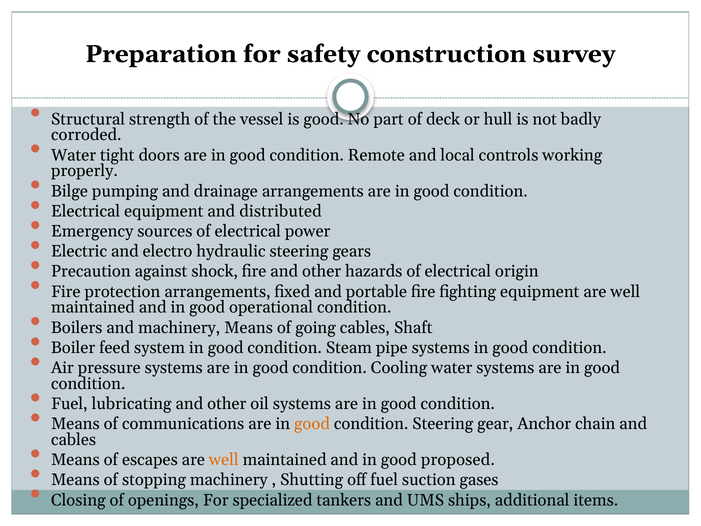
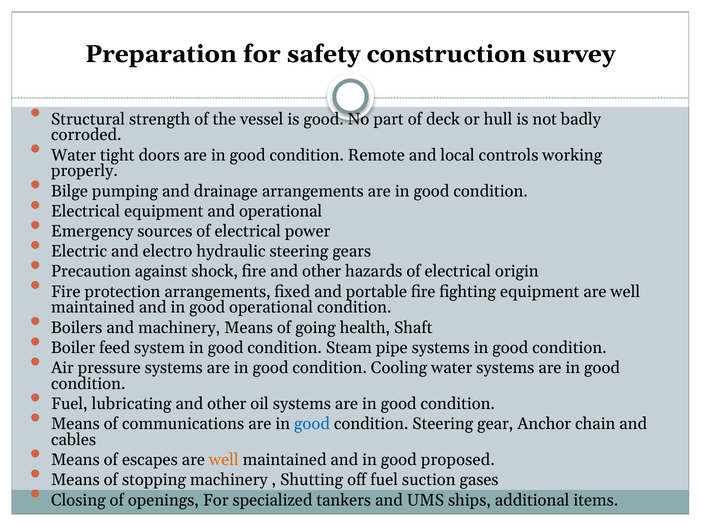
and distributed: distributed -> operational
going cables: cables -> health
good at (312, 424) colour: orange -> blue
